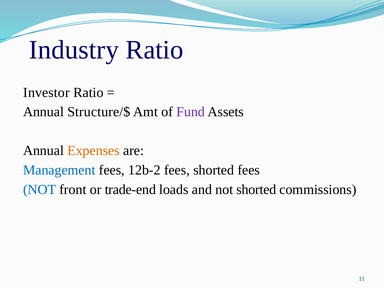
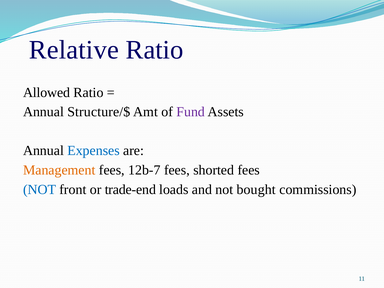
Industry: Industry -> Relative
Investor: Investor -> Allowed
Expenses colour: orange -> blue
Management colour: blue -> orange
12b-2: 12b-2 -> 12b-7
not shorted: shorted -> bought
